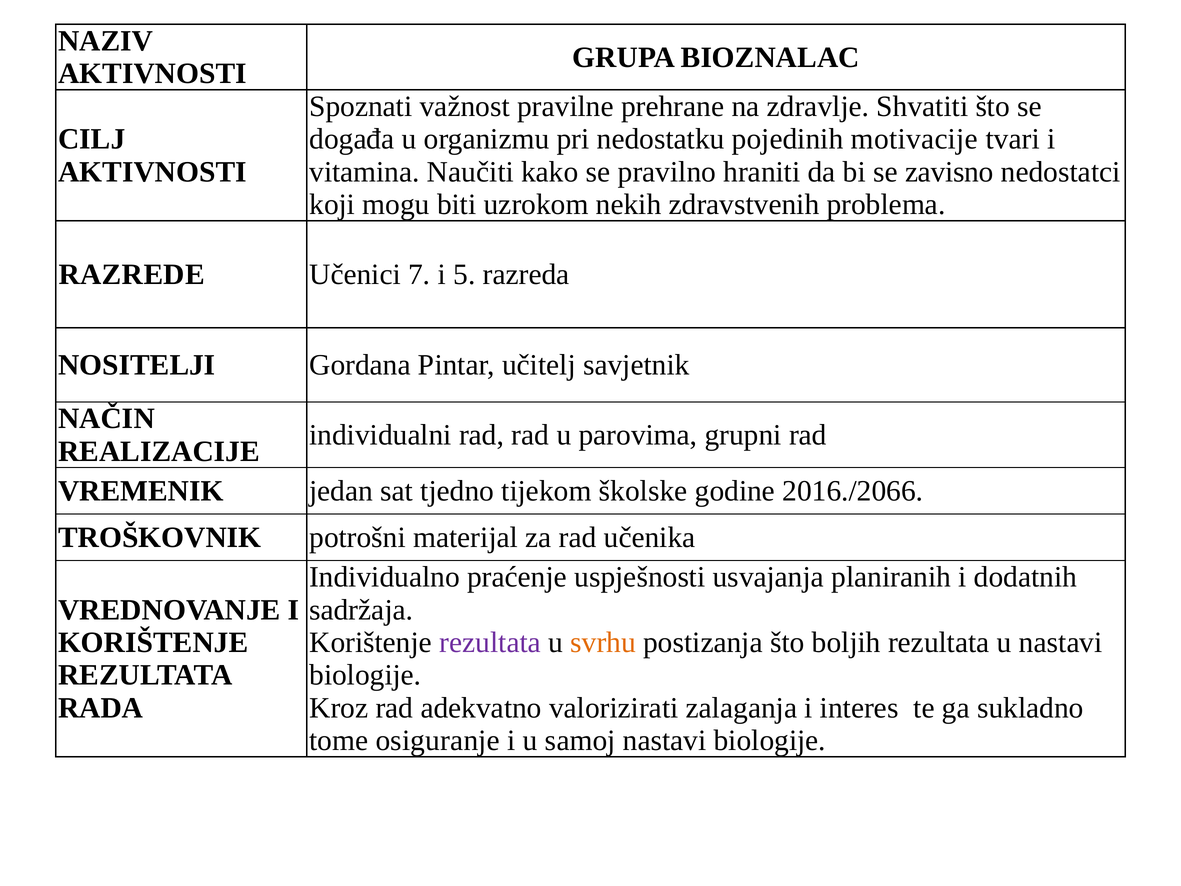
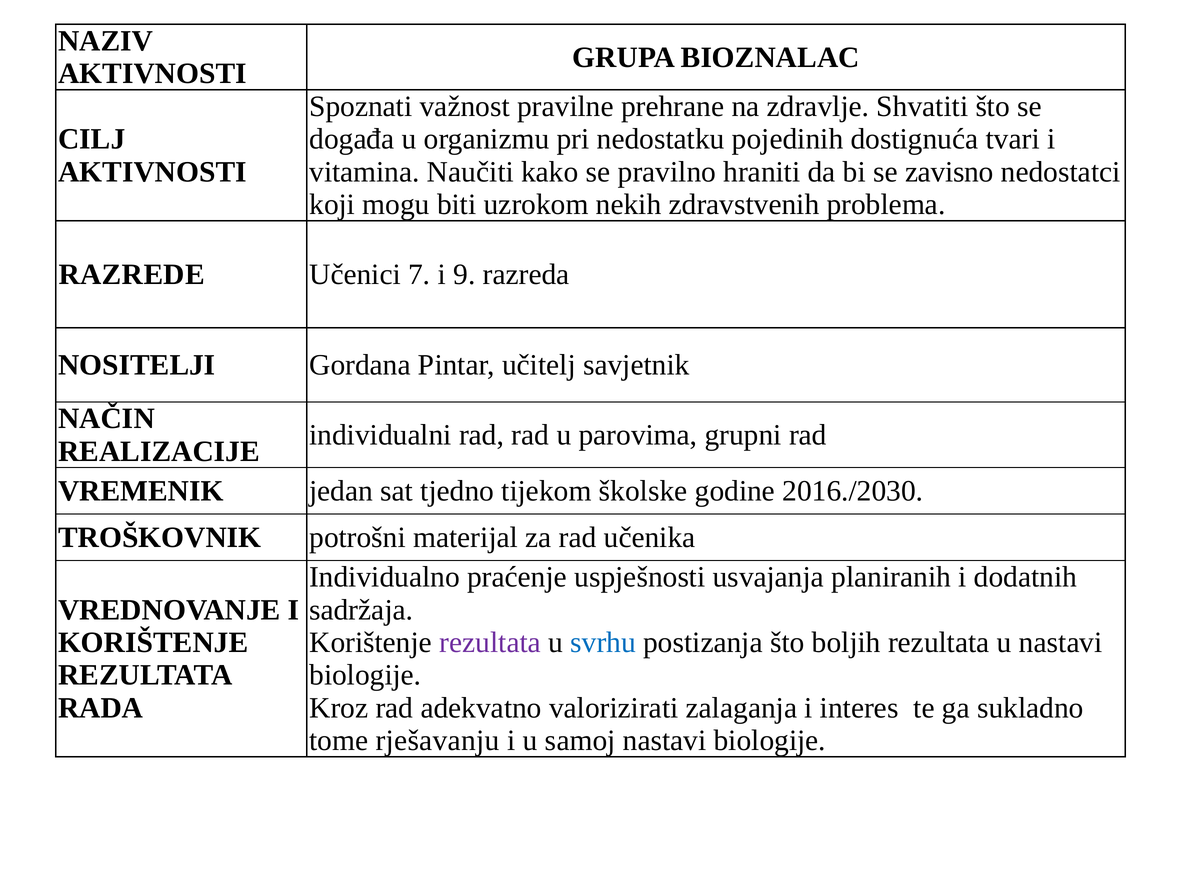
motivacije: motivacije -> dostignuća
5: 5 -> 9
2016./2066: 2016./2066 -> 2016./2030
svrhu colour: orange -> blue
osiguranje: osiguranje -> rješavanju
